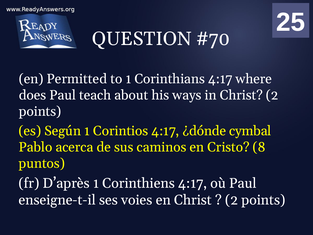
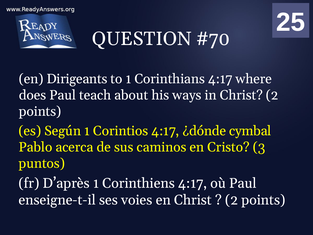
Permitted: Permitted -> Dirigeants
8: 8 -> 3
